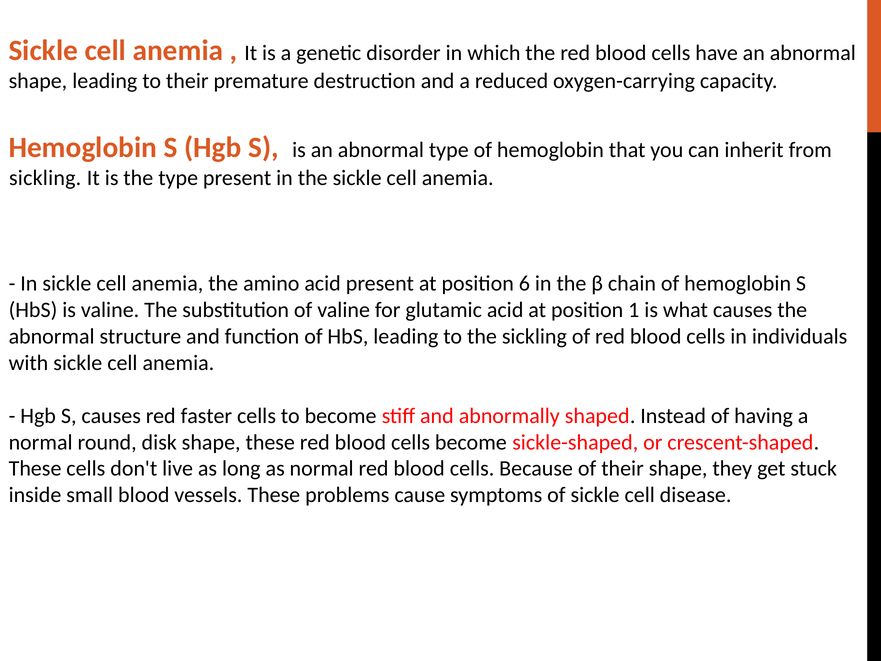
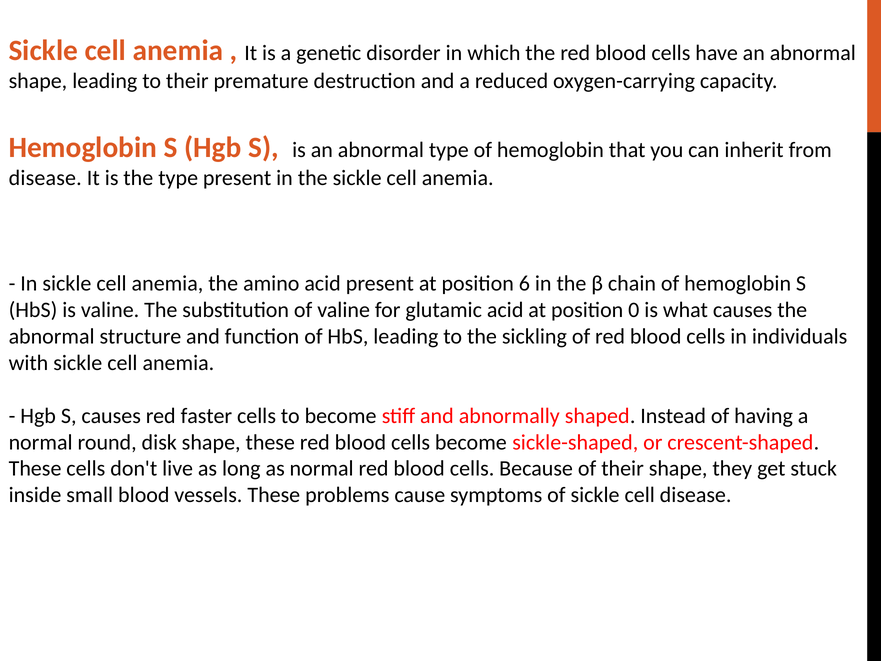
sickling at (45, 178): sickling -> disease
1: 1 -> 0
